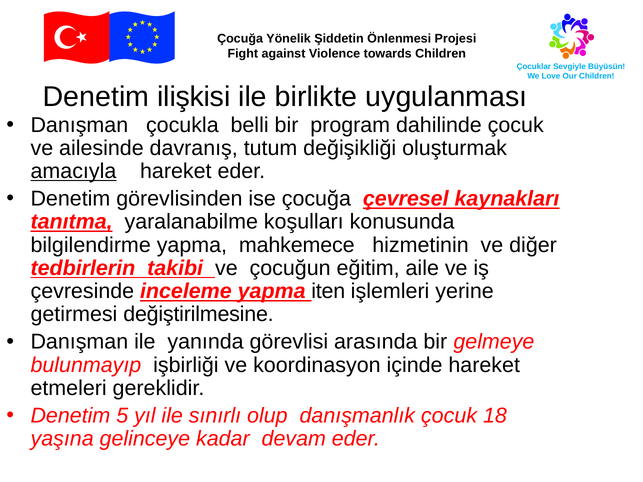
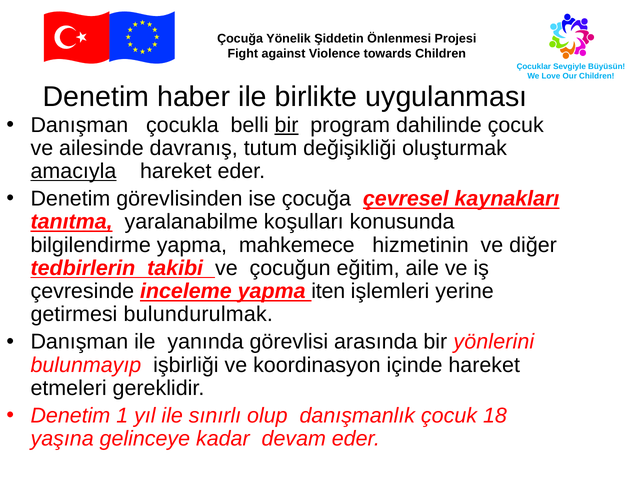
ilişkisi: ilişkisi -> haber
bir at (287, 125) underline: none -> present
değiştirilmesine: değiştirilmesine -> bulundurulmak
gelmeye: gelmeye -> yönlerini
5: 5 -> 1
